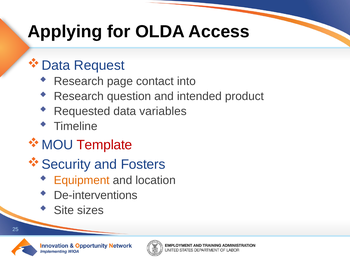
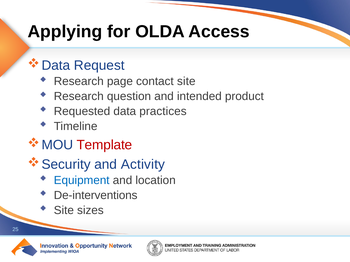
contact into: into -> site
variables: variables -> practices
Fosters: Fosters -> Activity
Equipment colour: orange -> blue
